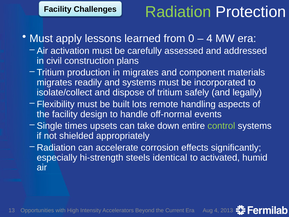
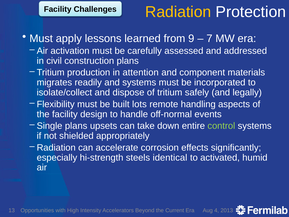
Radiation at (178, 12) colour: light green -> yellow
0: 0 -> 9
4 at (209, 38): 4 -> 7
in migrates: migrates -> attention
Single times: times -> plans
